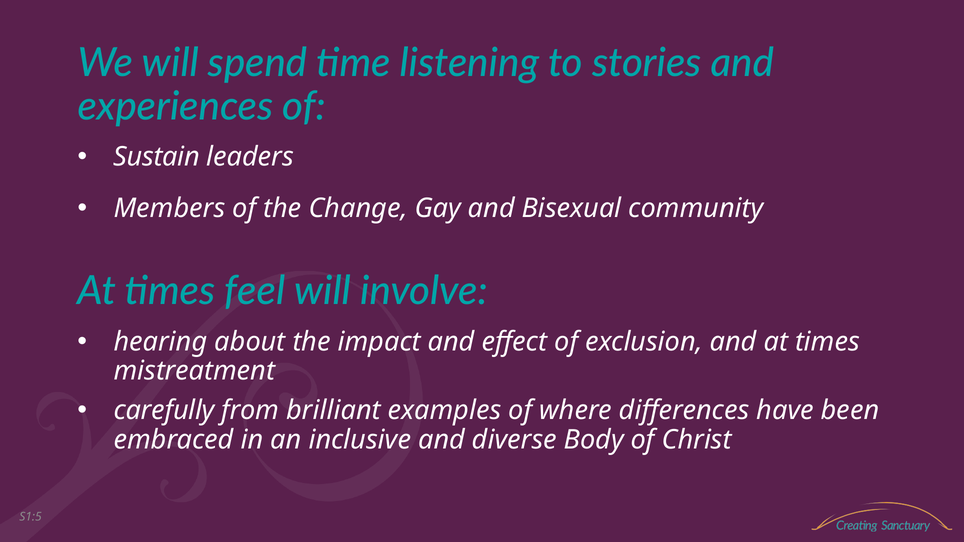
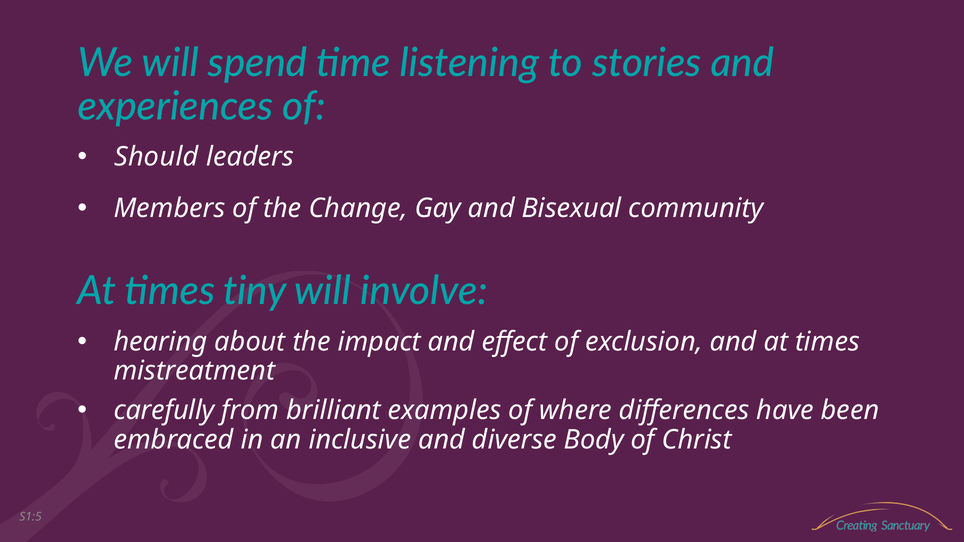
Sustain: Sustain -> Should
feel: feel -> tiny
